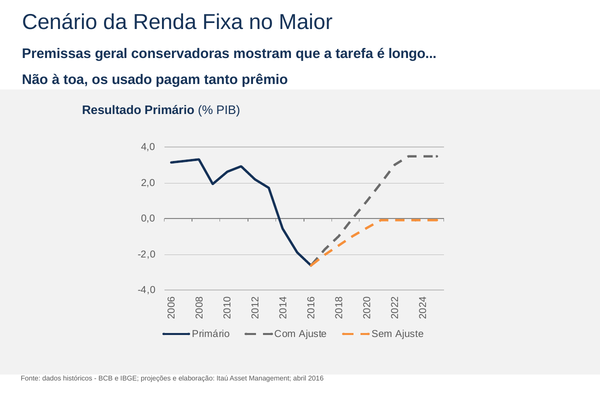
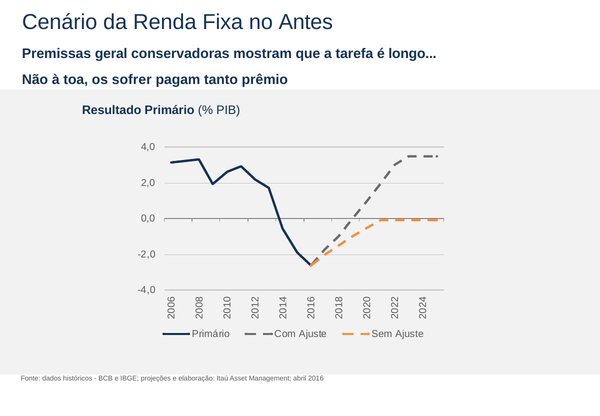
Maior: Maior -> Antes
usado: usado -> sofrer
